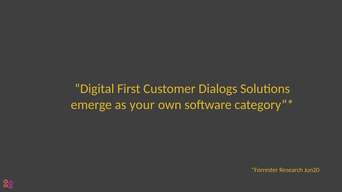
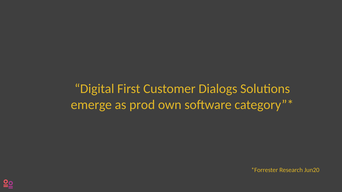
your: your -> prod
